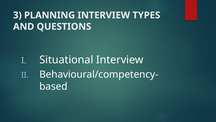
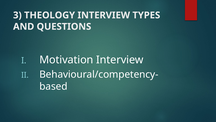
PLANNING: PLANNING -> THEOLOGY
Situational: Situational -> Motivation
